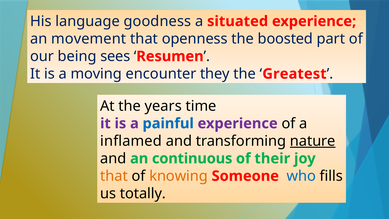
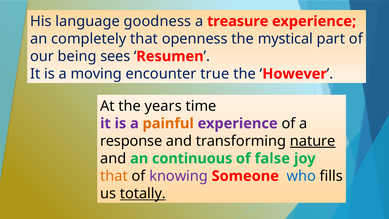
situated: situated -> treasure
movement: movement -> completely
boosted: boosted -> mystical
they: they -> true
Greatest: Greatest -> However
painful colour: blue -> orange
inflamed: inflamed -> response
their: their -> false
knowing colour: orange -> purple
totally underline: none -> present
